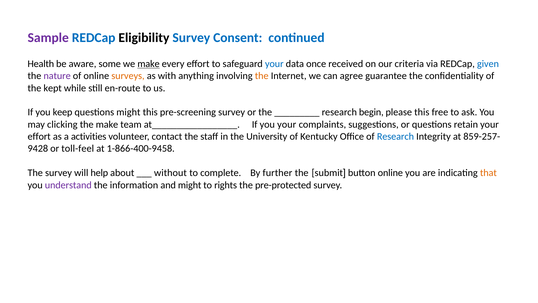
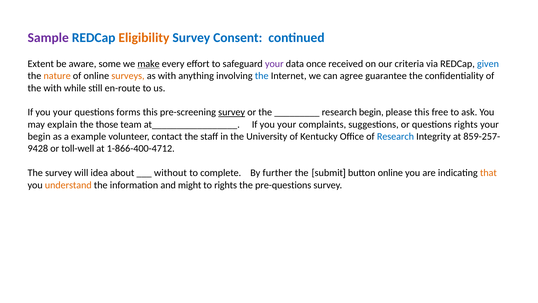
Eligibility colour: black -> orange
Health: Health -> Extent
your at (274, 64) colour: blue -> purple
nature colour: purple -> orange
the at (262, 76) colour: orange -> blue
the kept: kept -> with
keep at (63, 112): keep -> your
questions might: might -> forms
survey at (232, 112) underline: none -> present
clicking: clicking -> explain
the make: make -> those
questions retain: retain -> rights
effort at (39, 136): effort -> begin
activities: activities -> example
toll-feel: toll-feel -> toll-well
1-866-400-9458: 1-866-400-9458 -> 1-866-400-4712
help: help -> idea
understand colour: purple -> orange
pre-protected: pre-protected -> pre-questions
